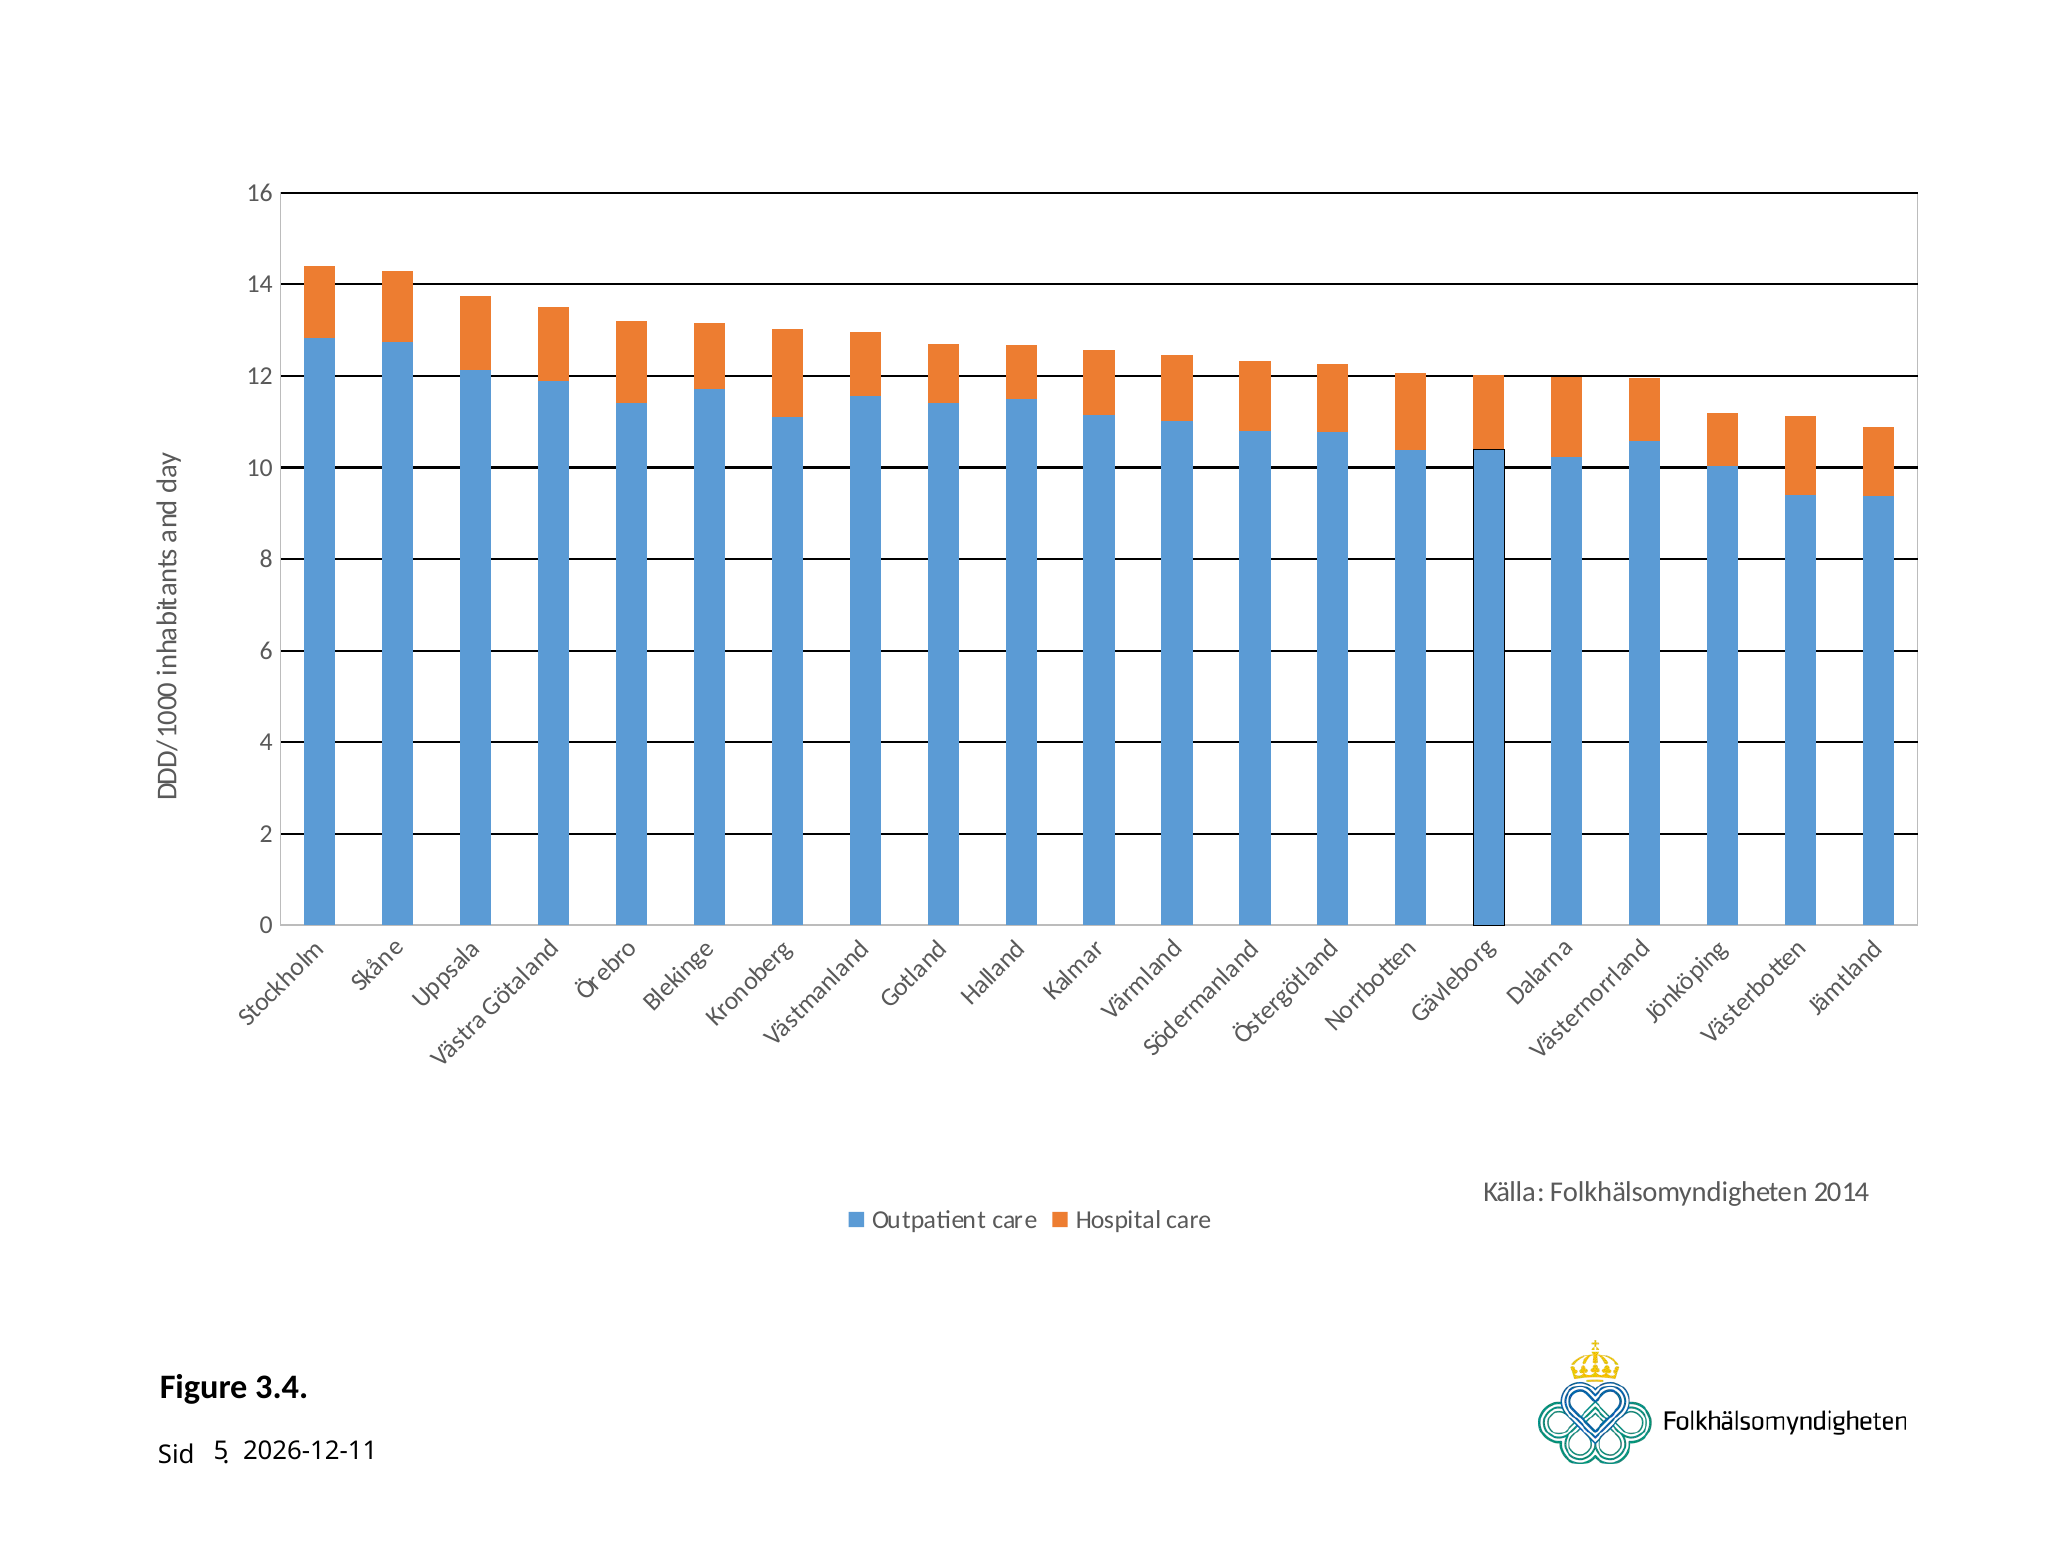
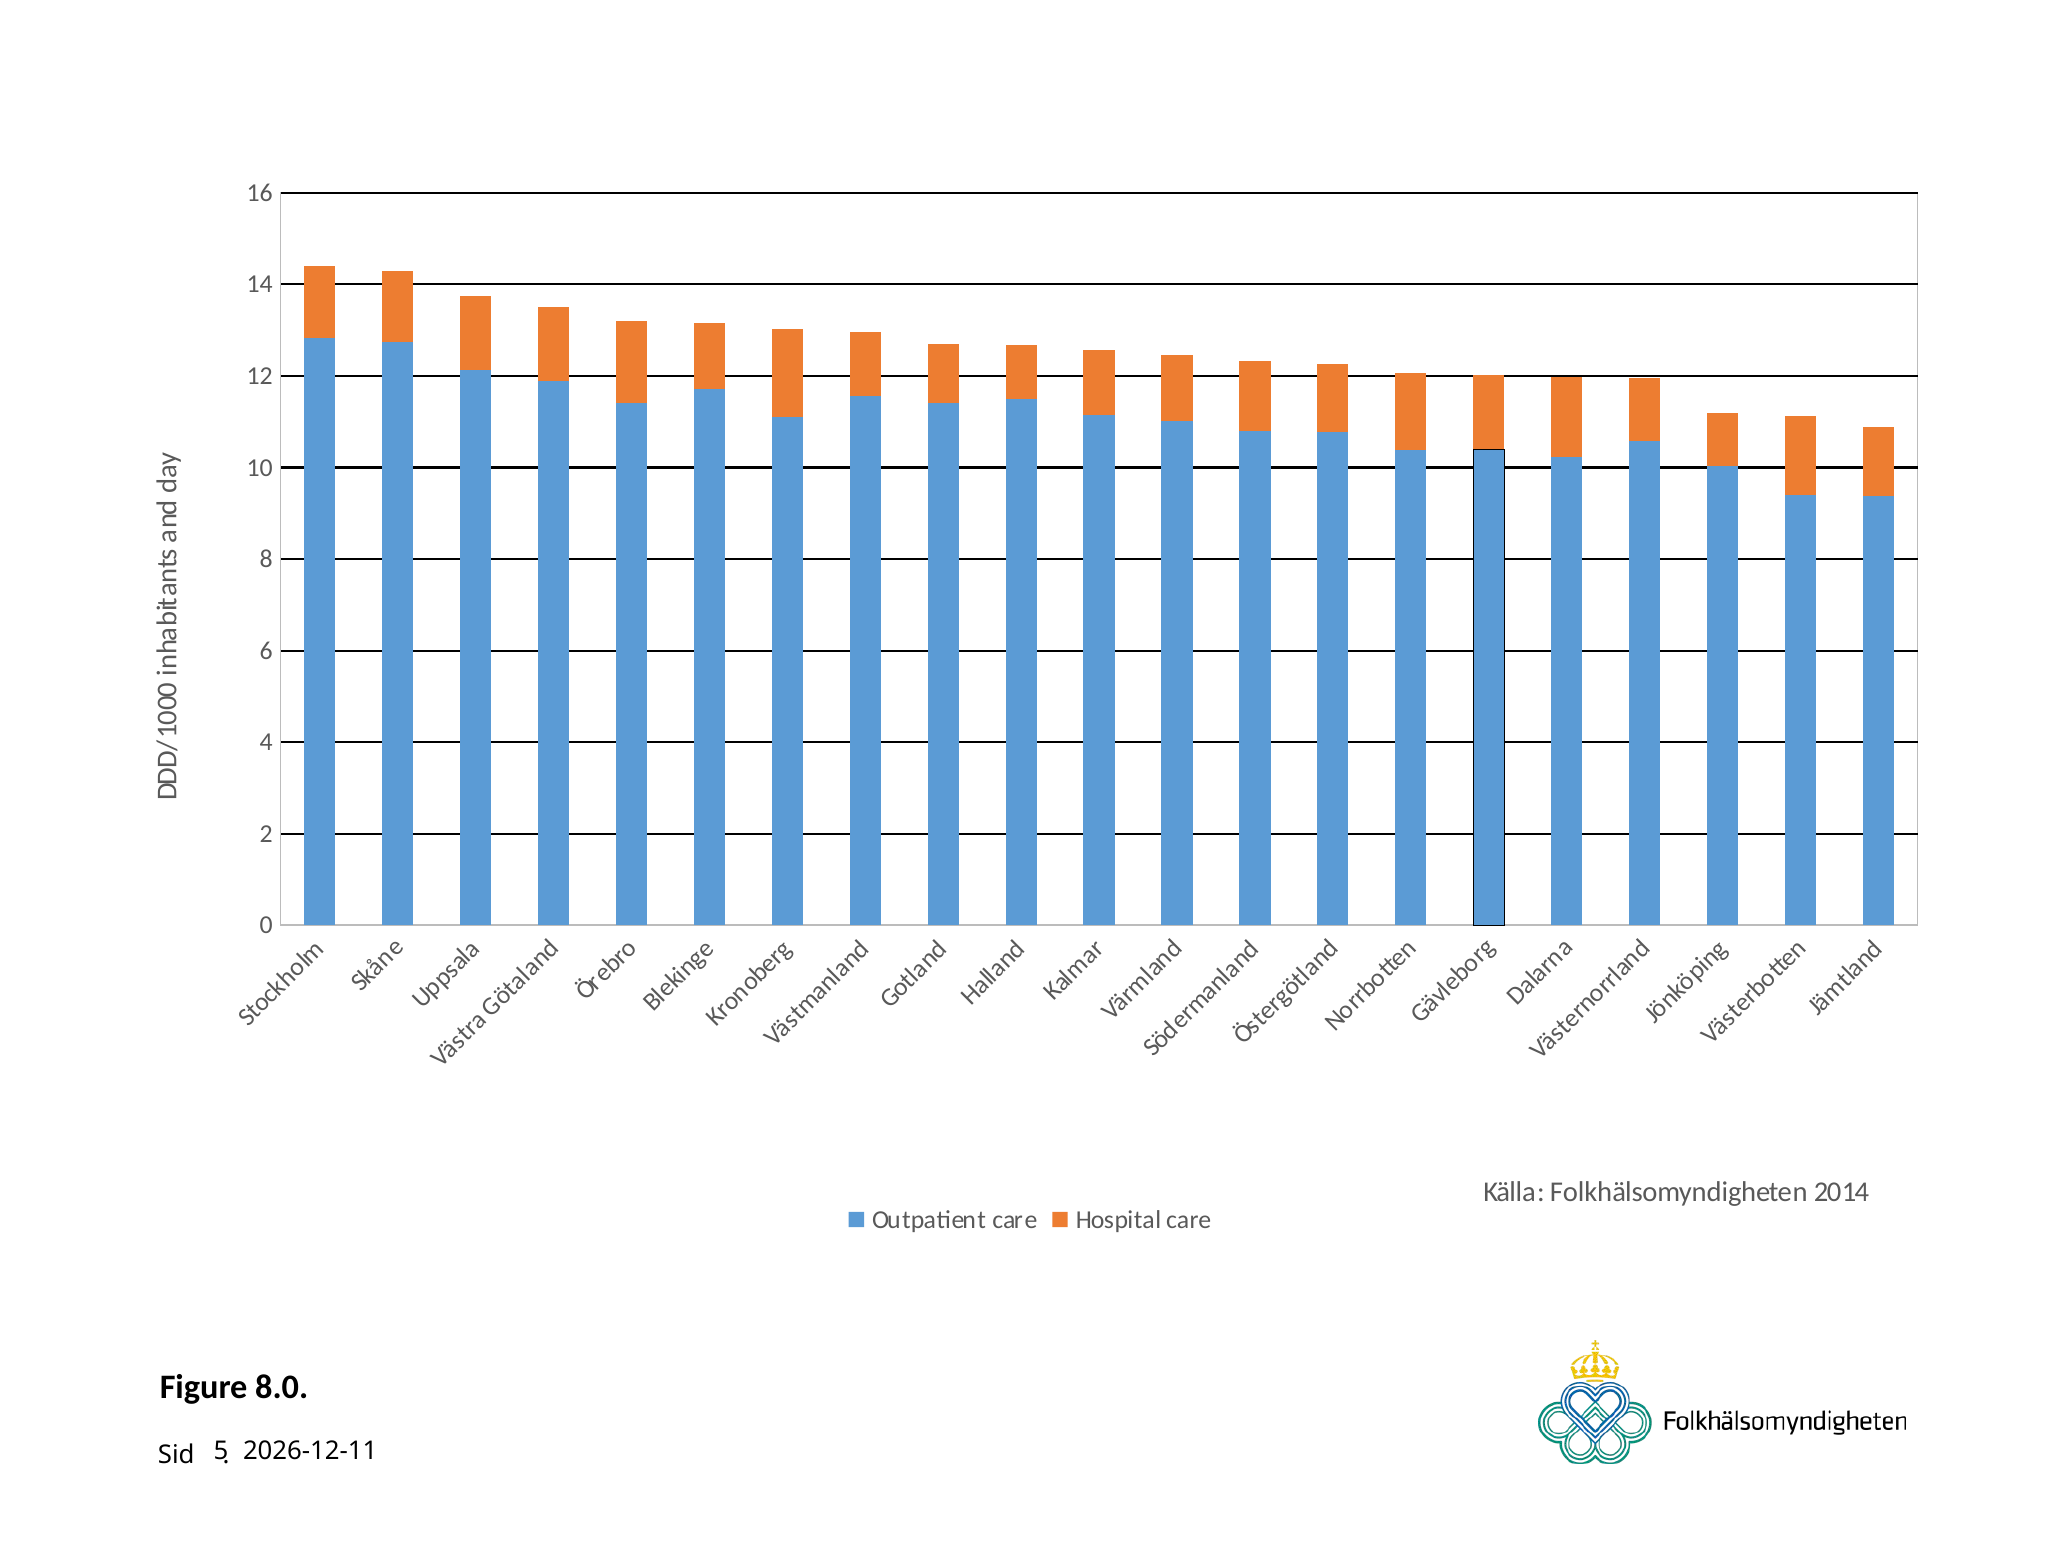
3.4: 3.4 -> 8.0
